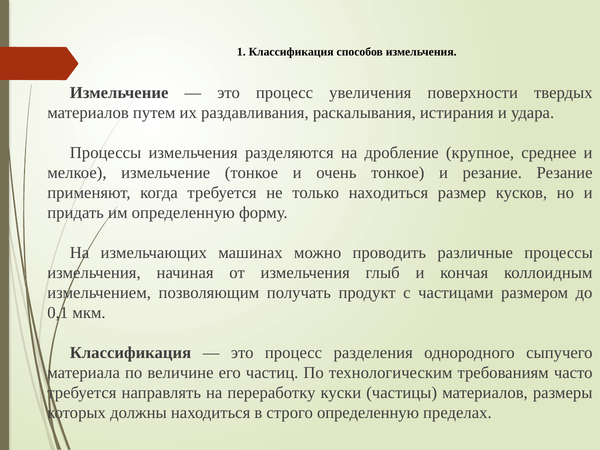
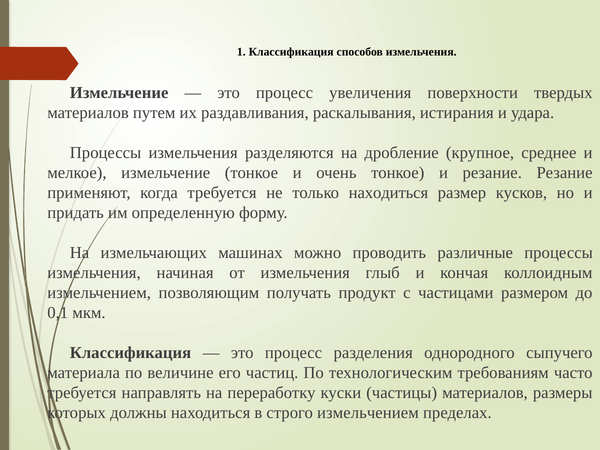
строго определенную: определенную -> измельчением
